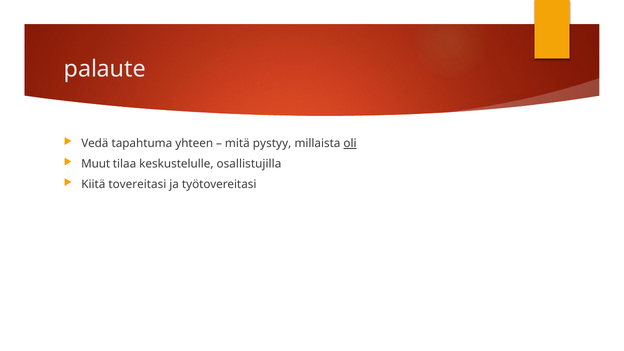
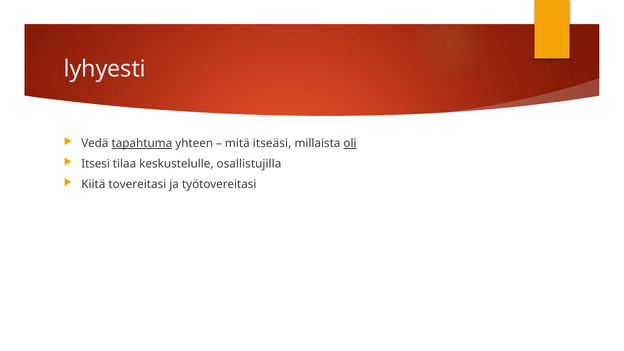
palaute: palaute -> lyhyesti
tapahtuma underline: none -> present
pystyy: pystyy -> itseäsi
Muut: Muut -> Itsesi
